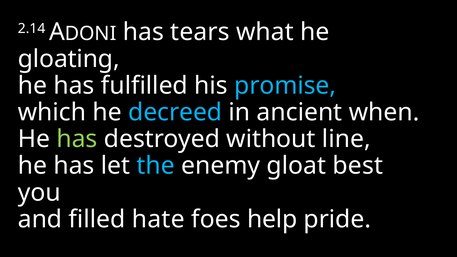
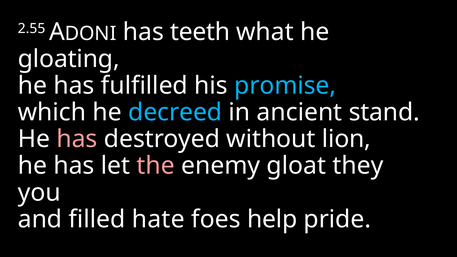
2.14: 2.14 -> 2.55
tears: tears -> teeth
when: when -> stand
has at (77, 139) colour: light green -> pink
line: line -> lion
the colour: light blue -> pink
best: best -> they
